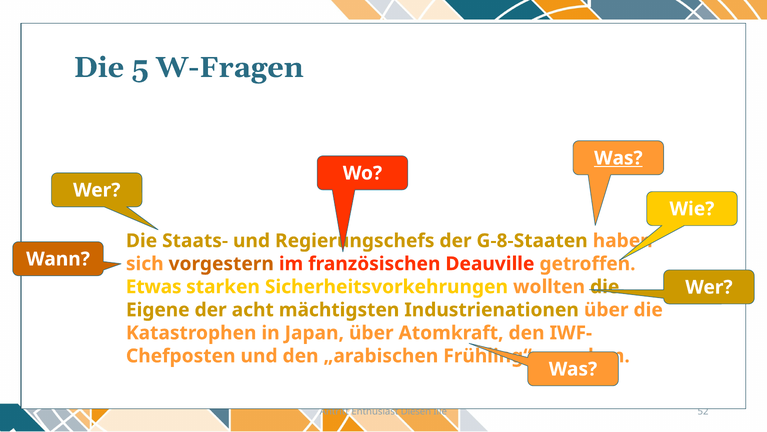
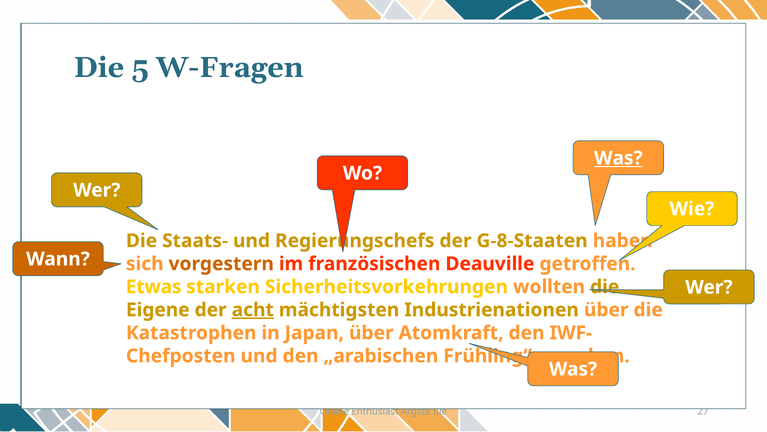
acht underline: none -> present
Antritt: Antritt -> Online
Diesen: Diesen -> Ärgste
52: 52 -> 27
